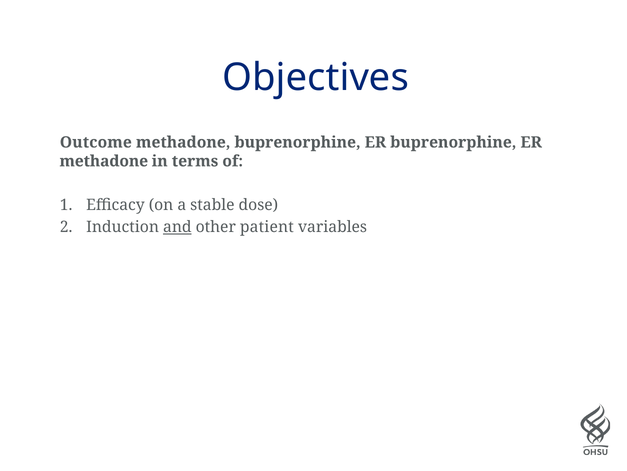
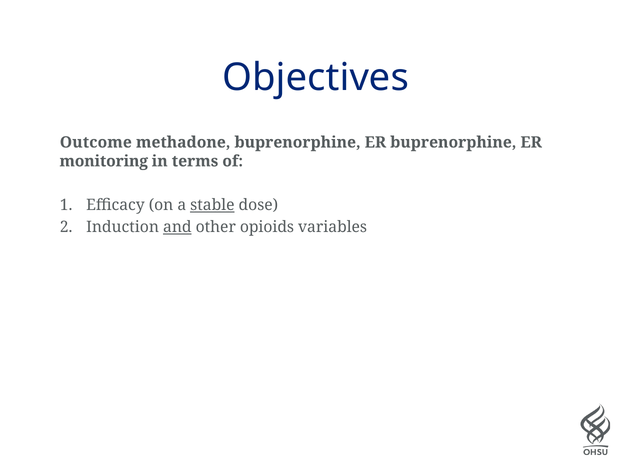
methadone at (104, 161): methadone -> monitoring
stable underline: none -> present
patient: patient -> opioids
